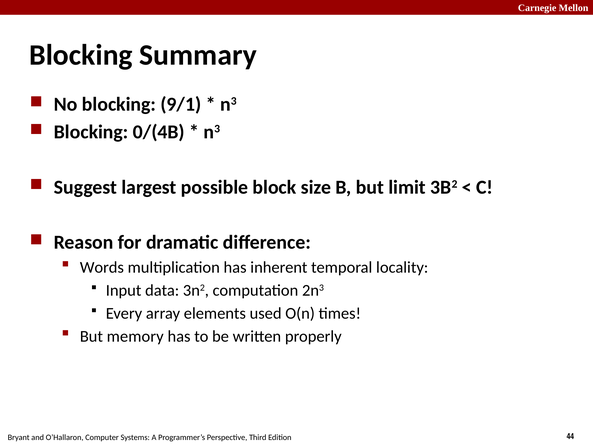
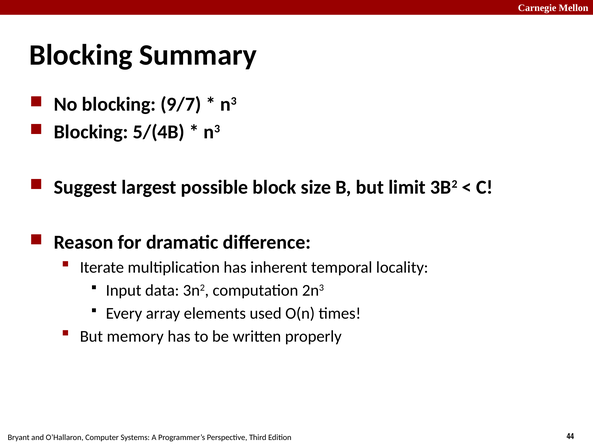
9/1: 9/1 -> 9/7
0/(4B: 0/(4B -> 5/(4B
Words: Words -> Iterate
